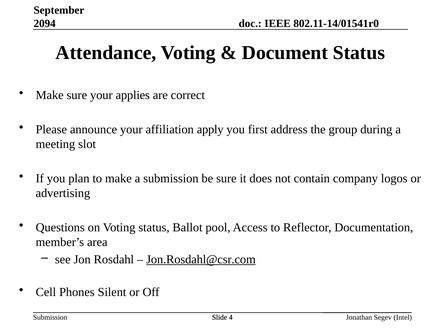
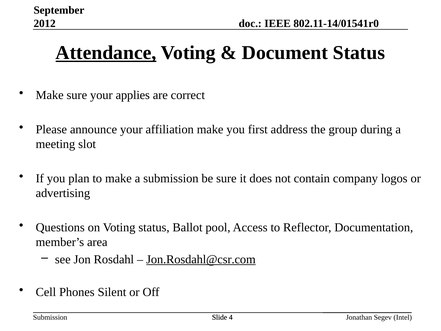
2094: 2094 -> 2012
Attendance underline: none -> present
affiliation apply: apply -> make
